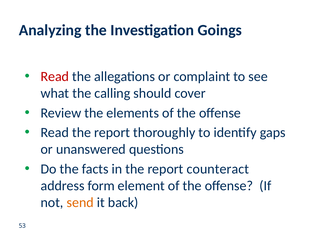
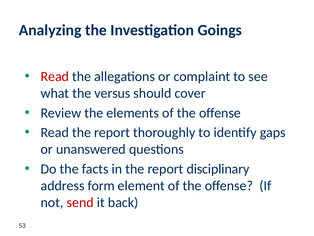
calling: calling -> versus
counteract: counteract -> disciplinary
send colour: orange -> red
